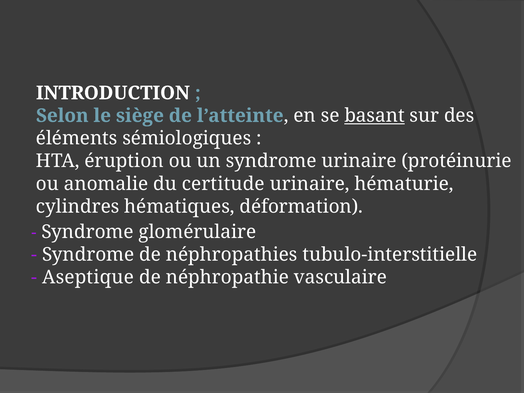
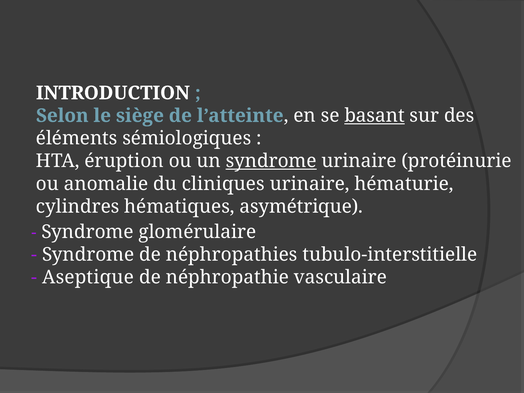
syndrome at (271, 161) underline: none -> present
certitude: certitude -> cliniques
déformation: déformation -> asymétrique
